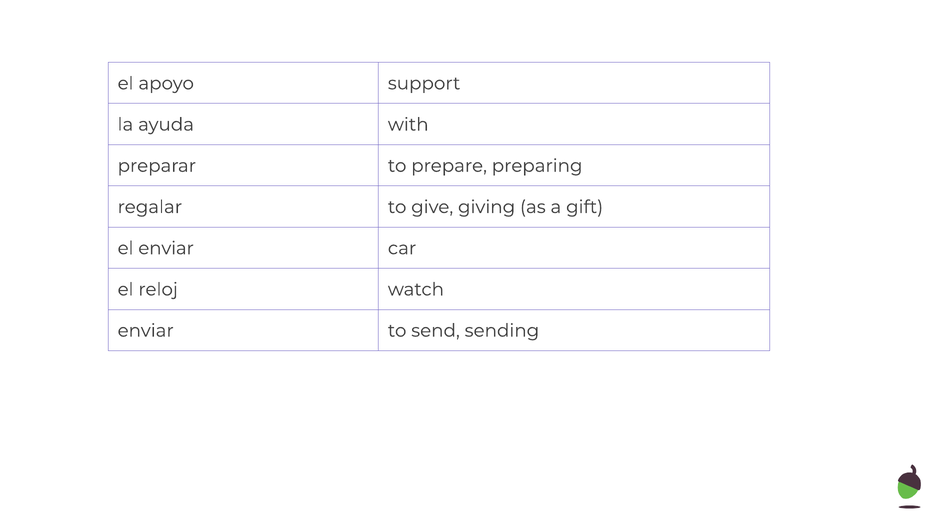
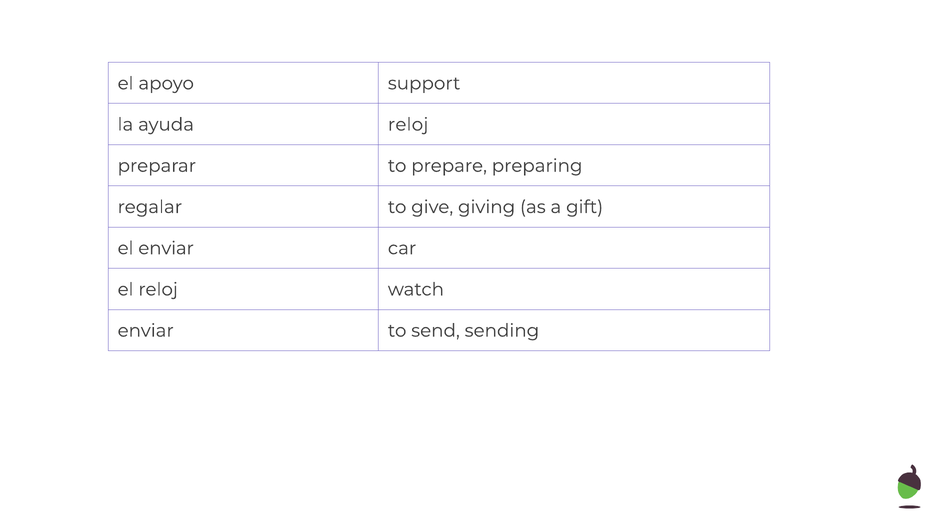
ayuda with: with -> reloj
